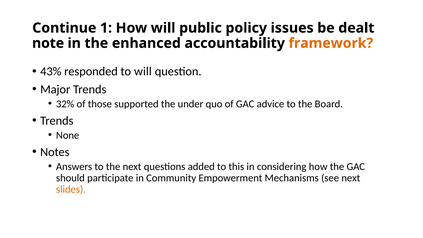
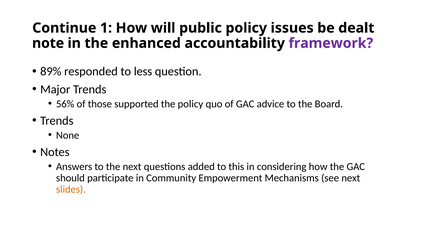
framework colour: orange -> purple
43%: 43% -> 89%
to will: will -> less
32%: 32% -> 56%
the under: under -> policy
